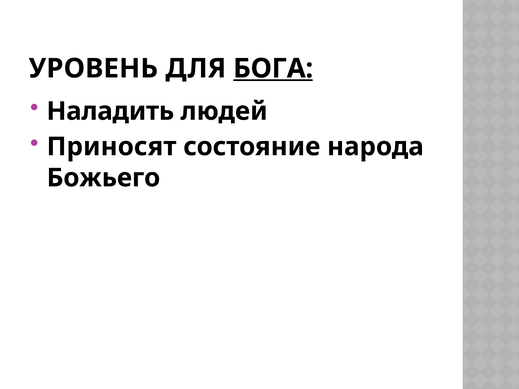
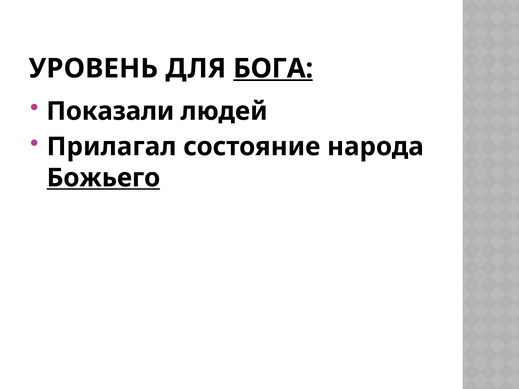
Наладить: Наладить -> Показали
Приносят: Приносят -> Прилагал
Божьего underline: none -> present
